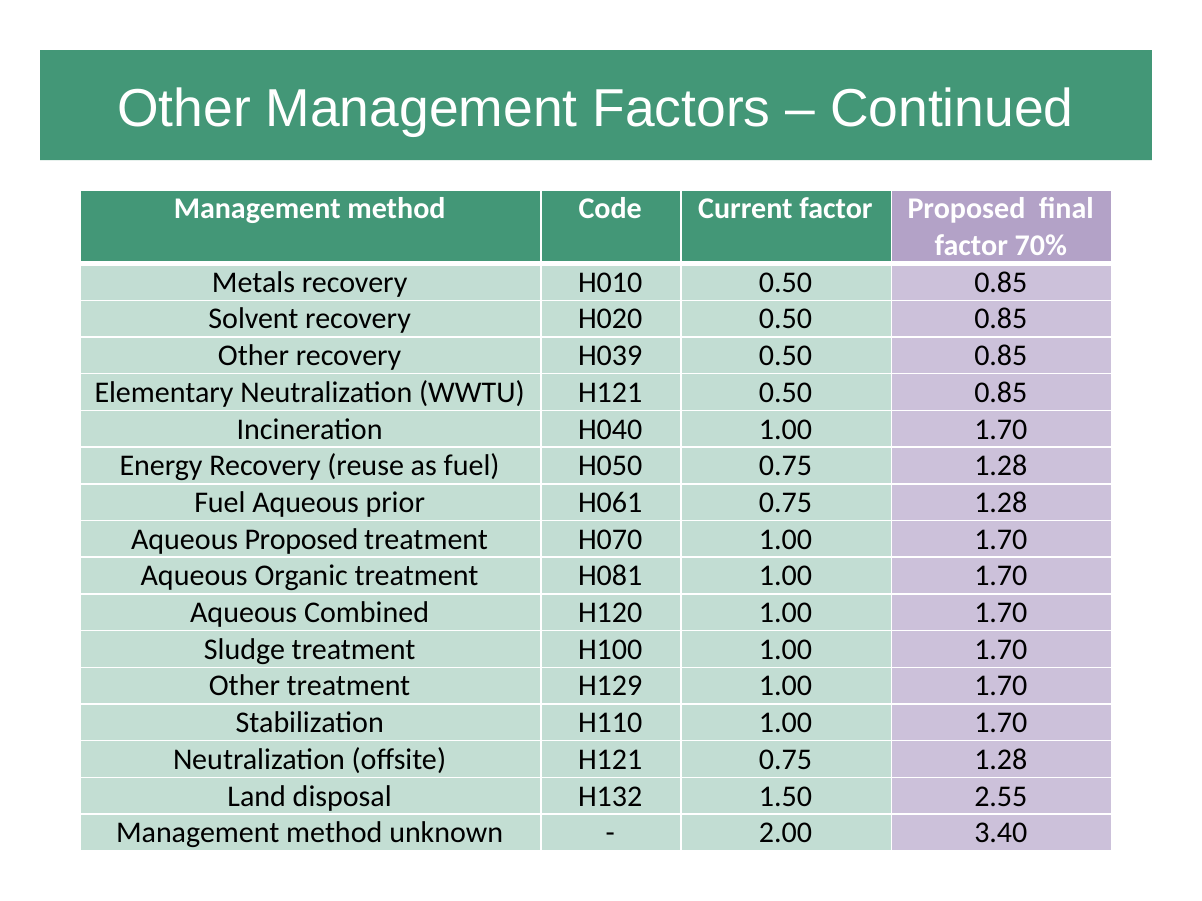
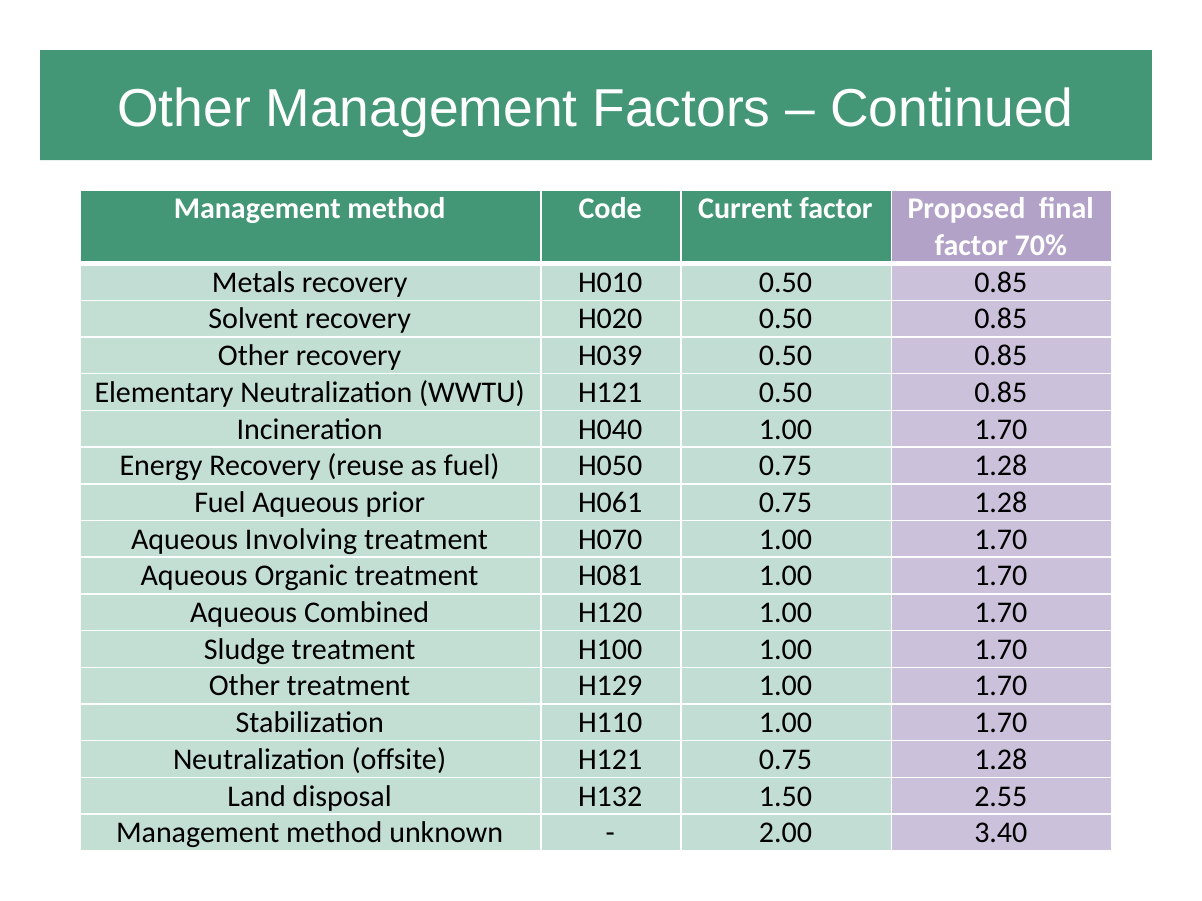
Aqueous Proposed: Proposed -> Involving
